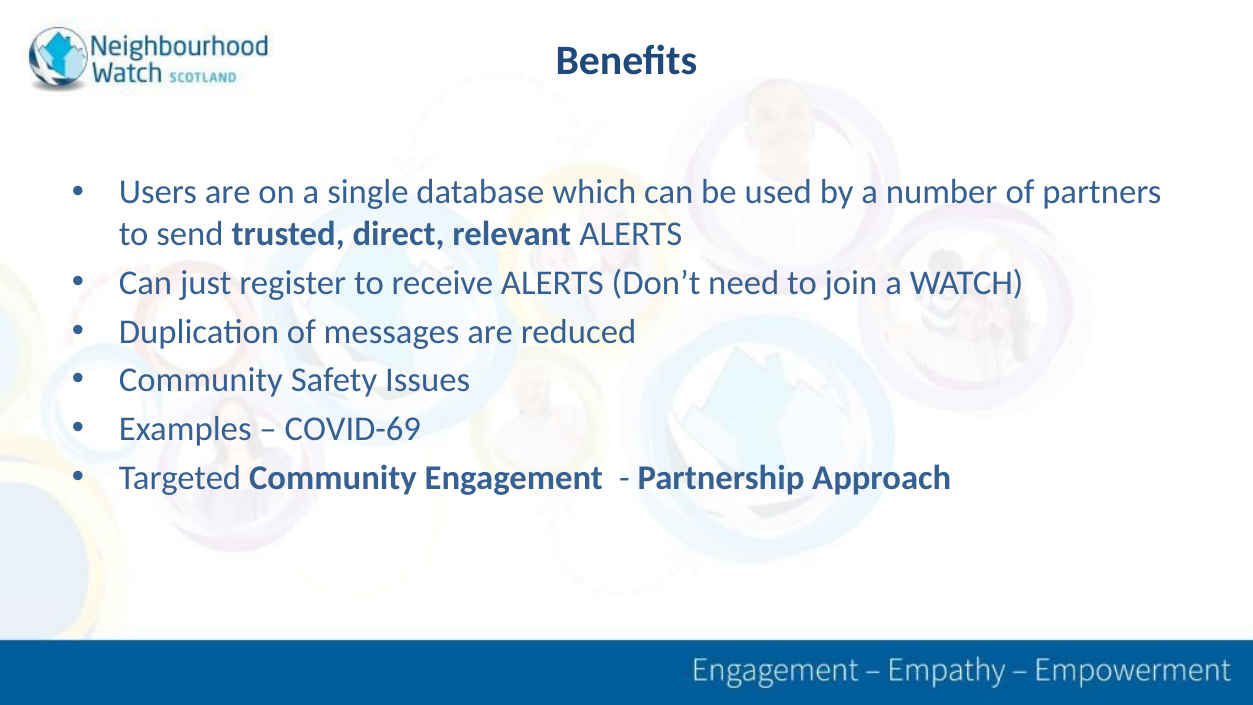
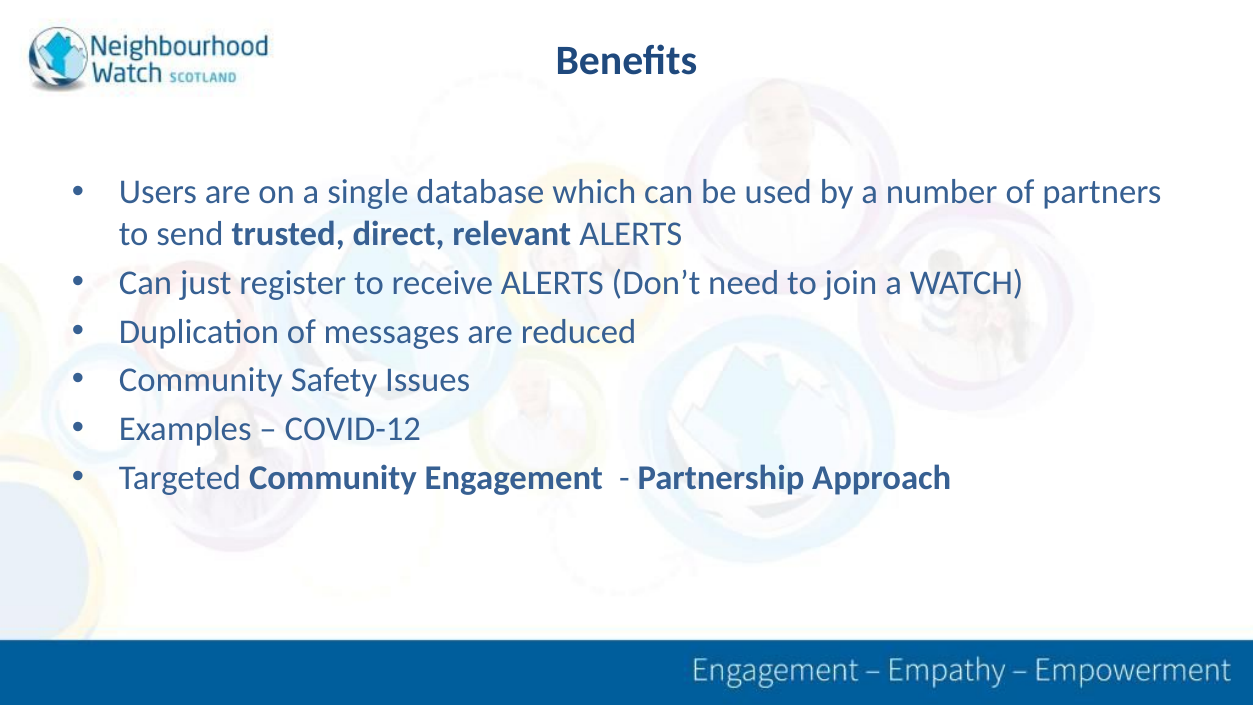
COVID-69: COVID-69 -> COVID-12
